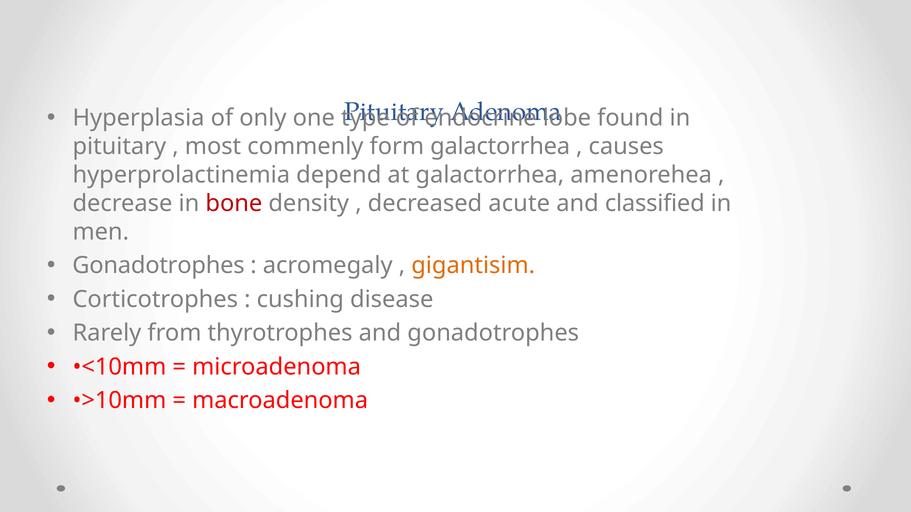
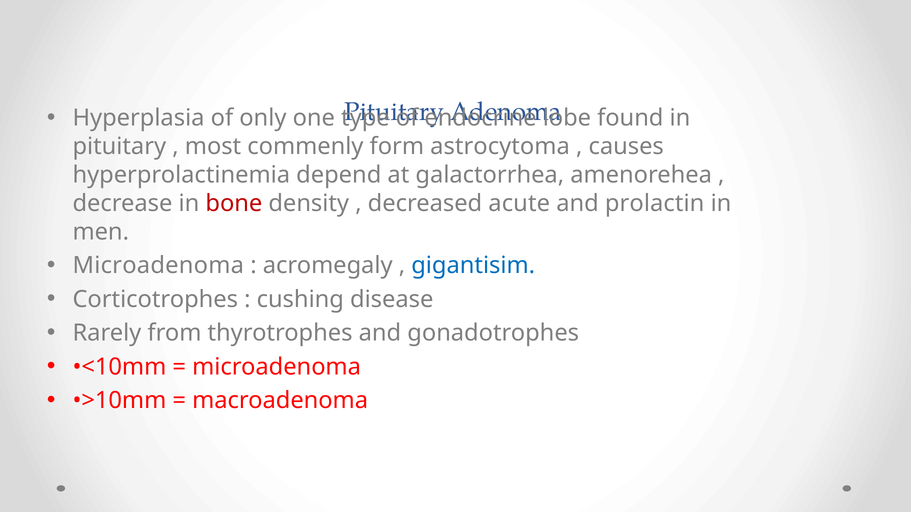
form galactorrhea: galactorrhea -> astrocytoma
classified: classified -> prolactin
Gonadotrophes at (158, 266): Gonadotrophes -> Microadenoma
gigantisim colour: orange -> blue
